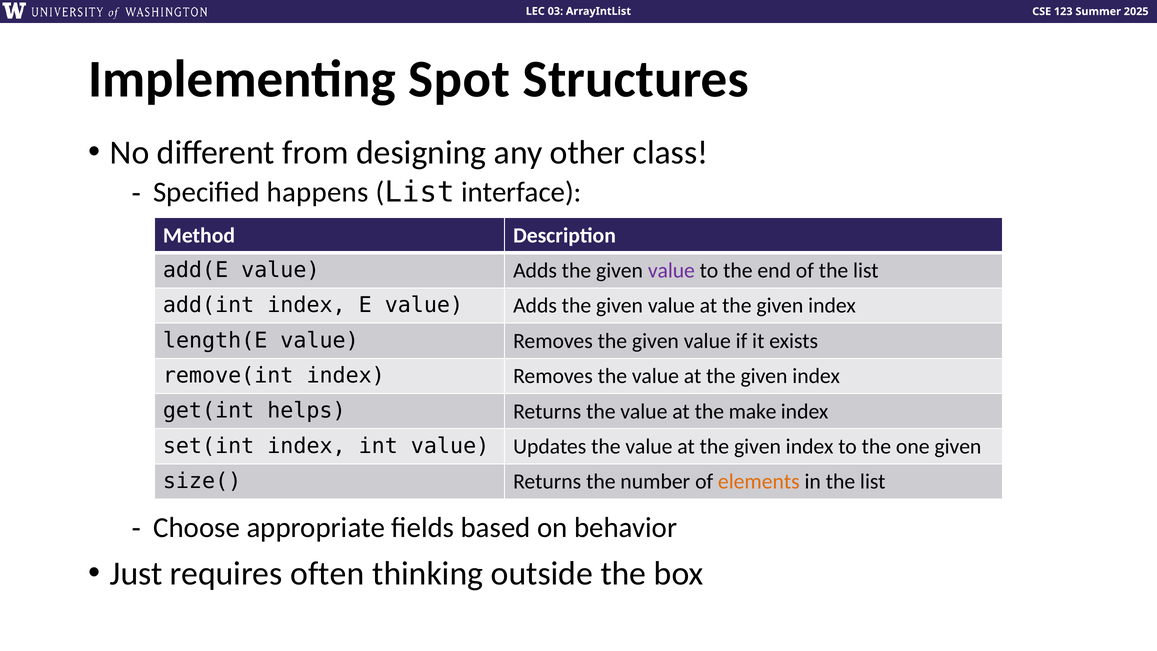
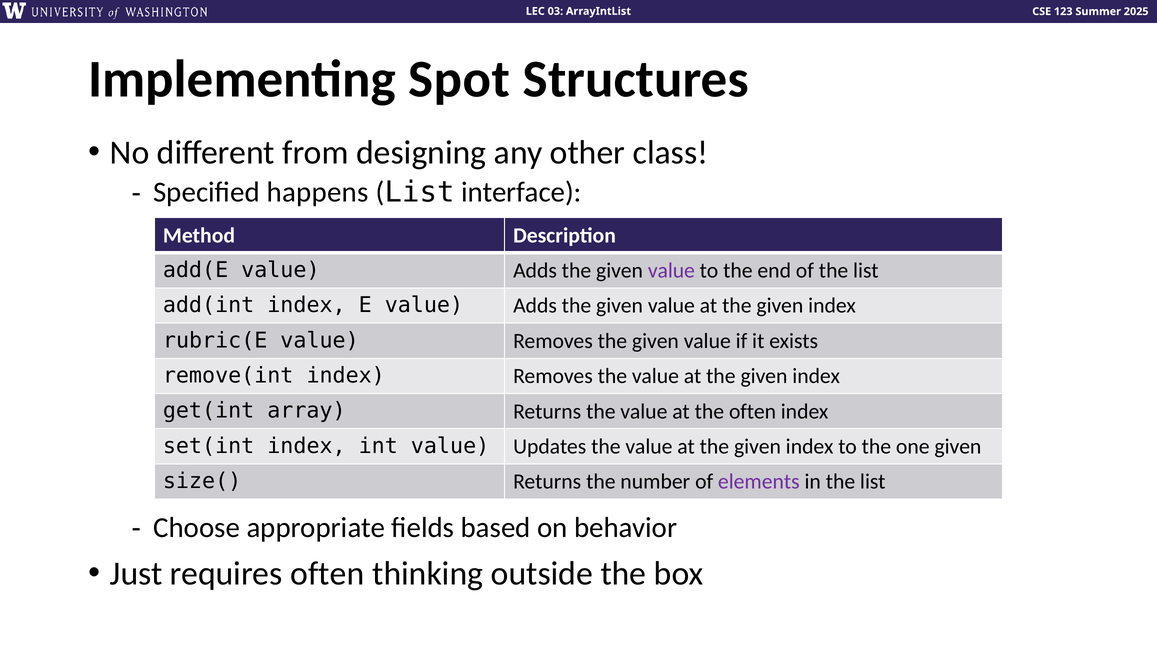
length(E: length(E -> rubric(E
helps: helps -> array
the make: make -> often
elements colour: orange -> purple
